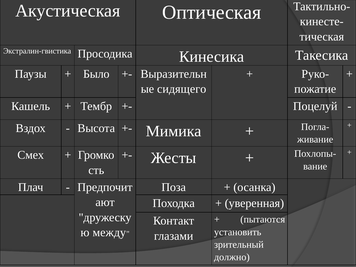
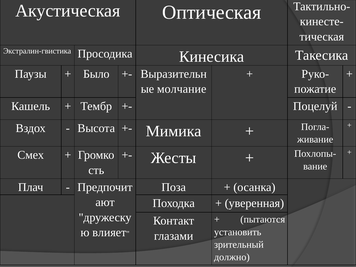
сидящего: сидящего -> молчание
между: между -> влияет
